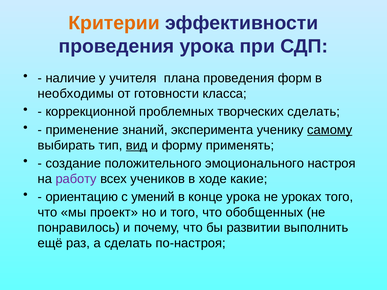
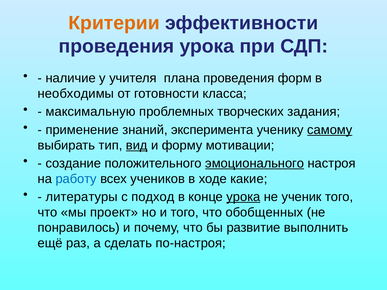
коррекционной: коррекционной -> максимальную
творческих сделать: сделать -> задания
применять: применять -> мотивации
эмоционального underline: none -> present
работу colour: purple -> blue
ориентацию: ориентацию -> литературы
умений: умений -> подход
урока at (243, 197) underline: none -> present
уроках: уроках -> ученик
развитии: развитии -> развитие
